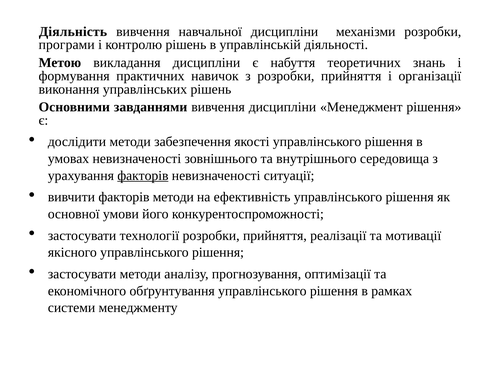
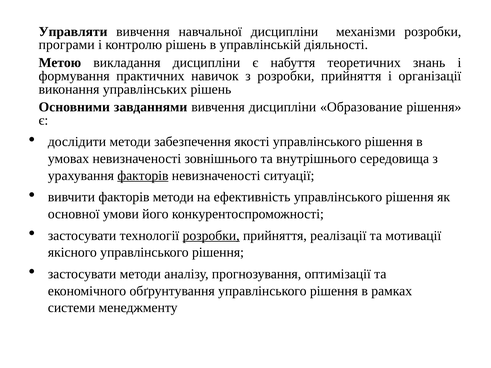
Діяльність: Діяльність -> Управляти
Менеджмент: Менеджмент -> Образование
розробки at (211, 236) underline: none -> present
